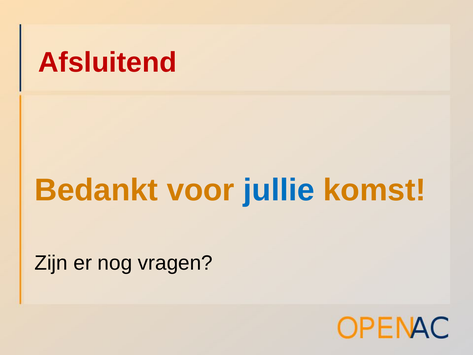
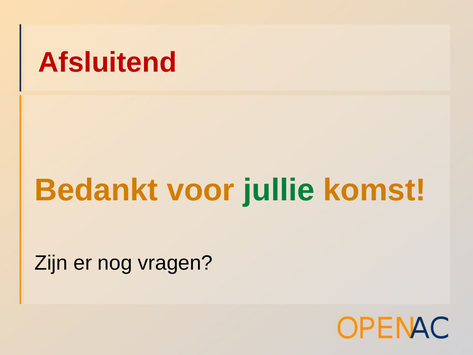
jullie colour: blue -> green
